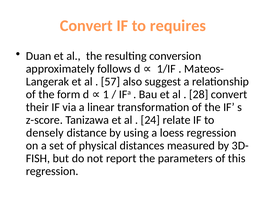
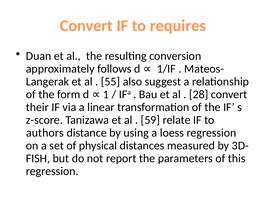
57: 57 -> 55
24: 24 -> 59
densely: densely -> authors
